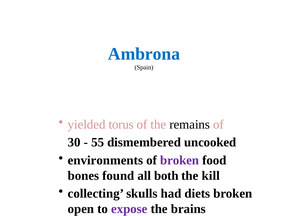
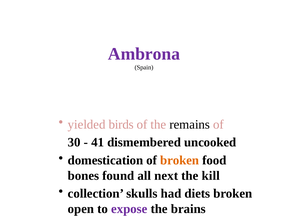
Ambrona colour: blue -> purple
torus: torus -> birds
55: 55 -> 41
environments: environments -> domestication
broken at (180, 160) colour: purple -> orange
both: both -> next
collecting: collecting -> collection
